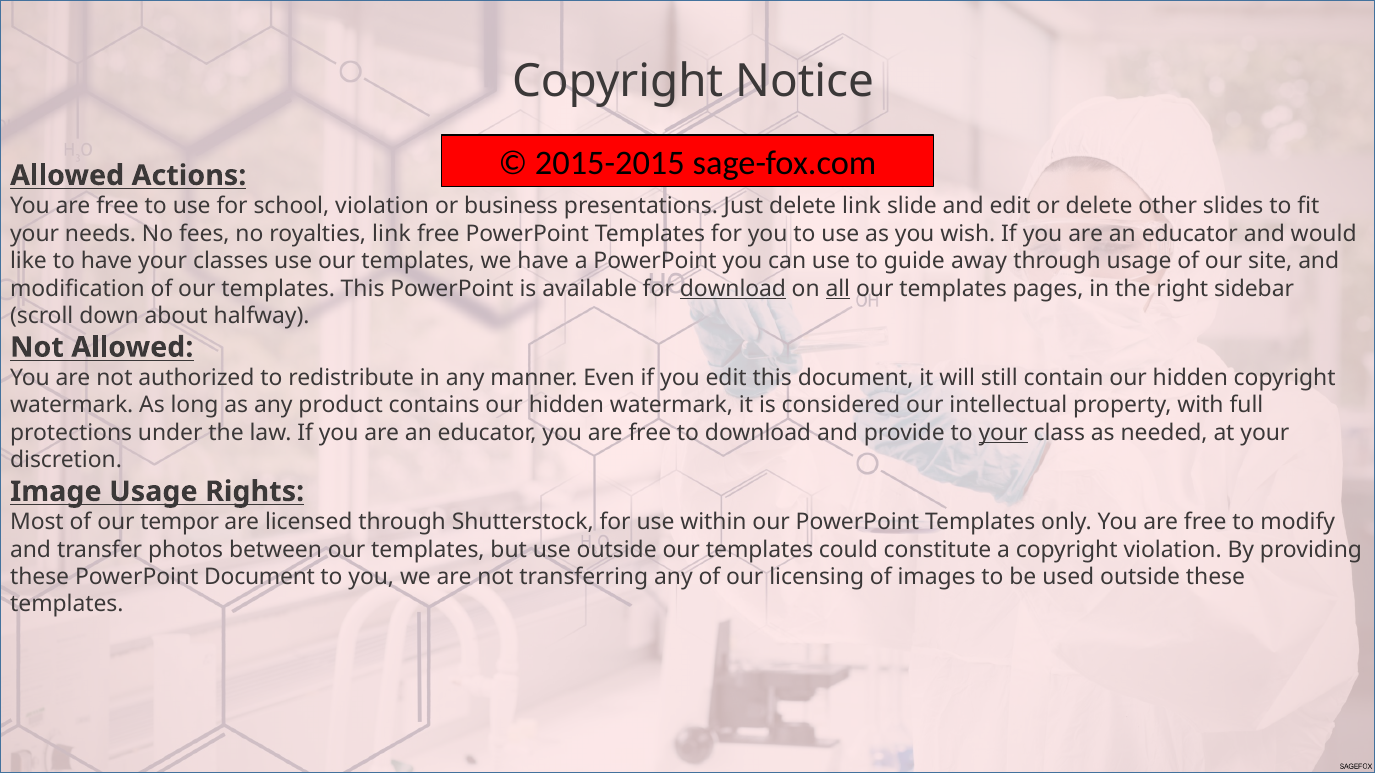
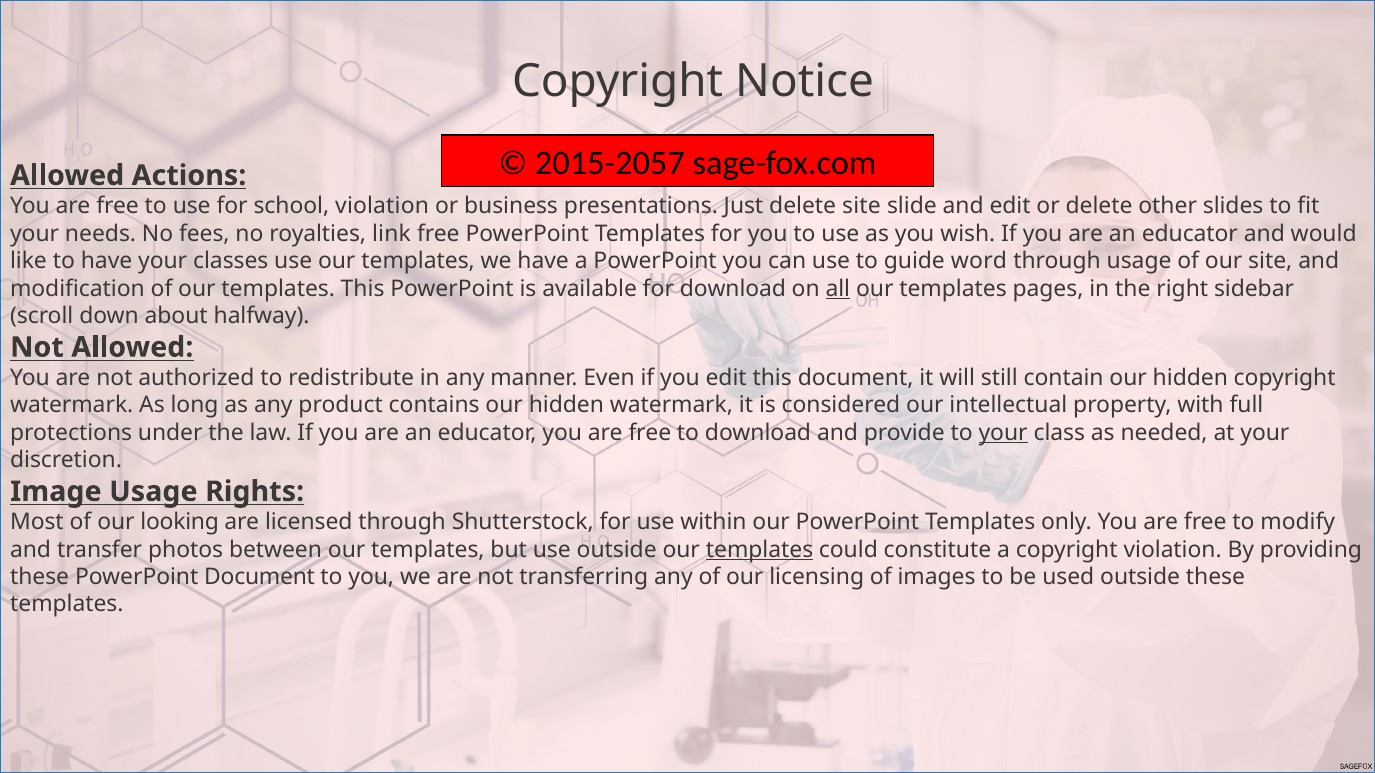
2015-2015: 2015-2015 -> 2015-2057
delete link: link -> site
away: away -> word
download at (733, 289) underline: present -> none
tempor: tempor -> looking
templates at (760, 550) underline: none -> present
